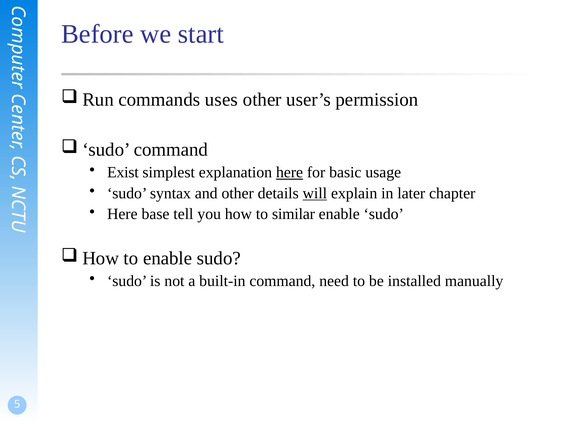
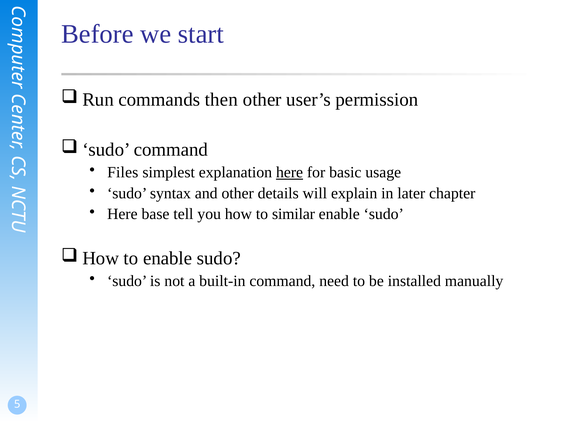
uses: uses -> then
Exist: Exist -> Files
will underline: present -> none
